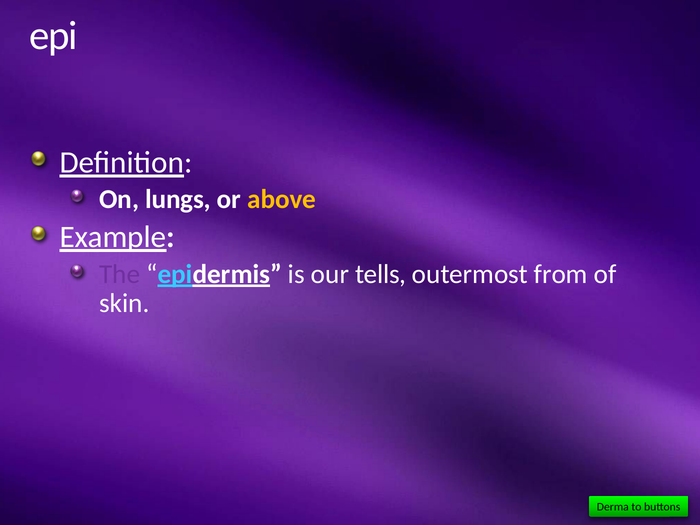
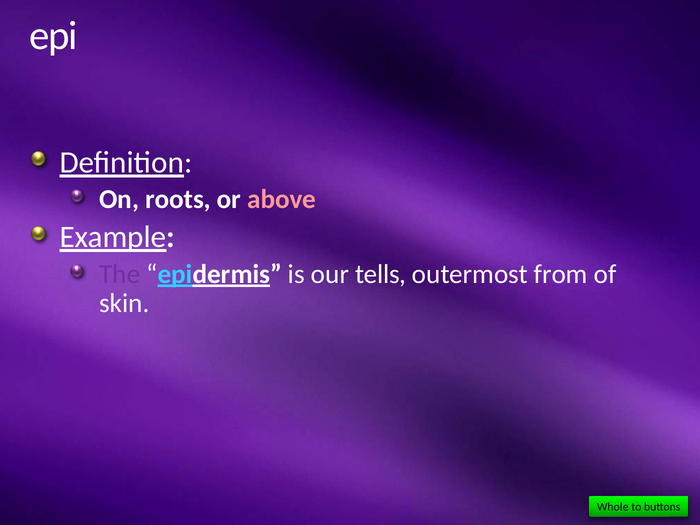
lungs: lungs -> roots
above colour: yellow -> pink
Derma: Derma -> Whole
